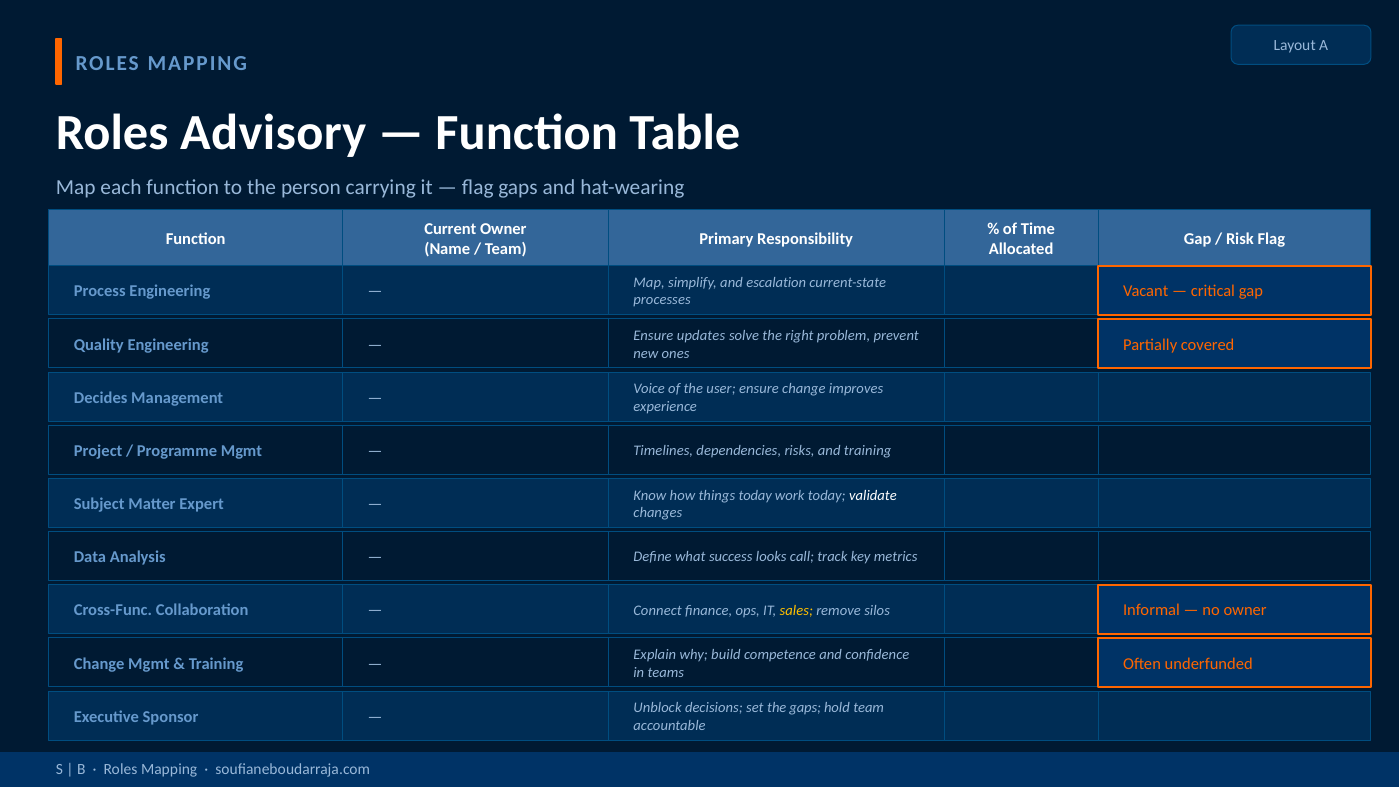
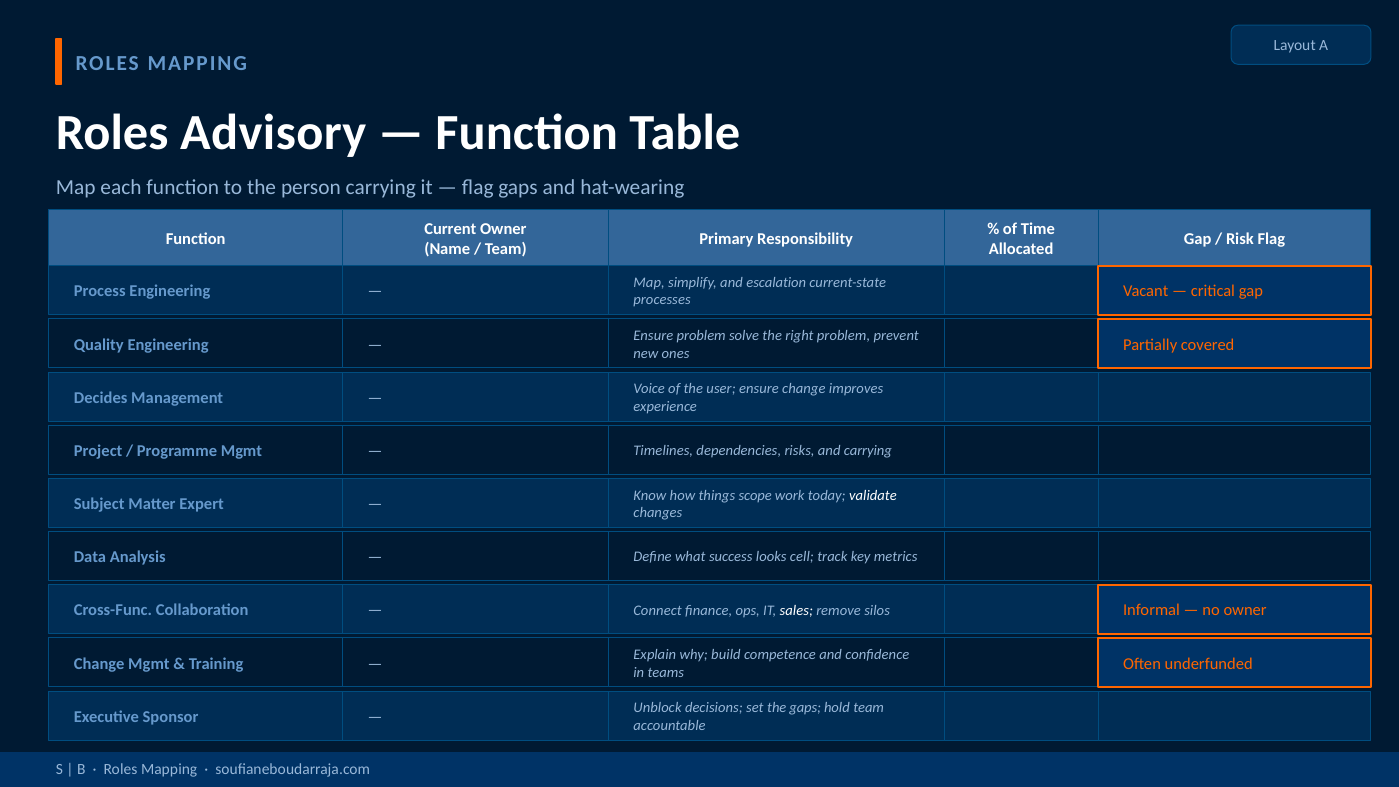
Ensure updates: updates -> problem
and training: training -> carrying
things today: today -> scope
call: call -> cell
sales colour: yellow -> white
